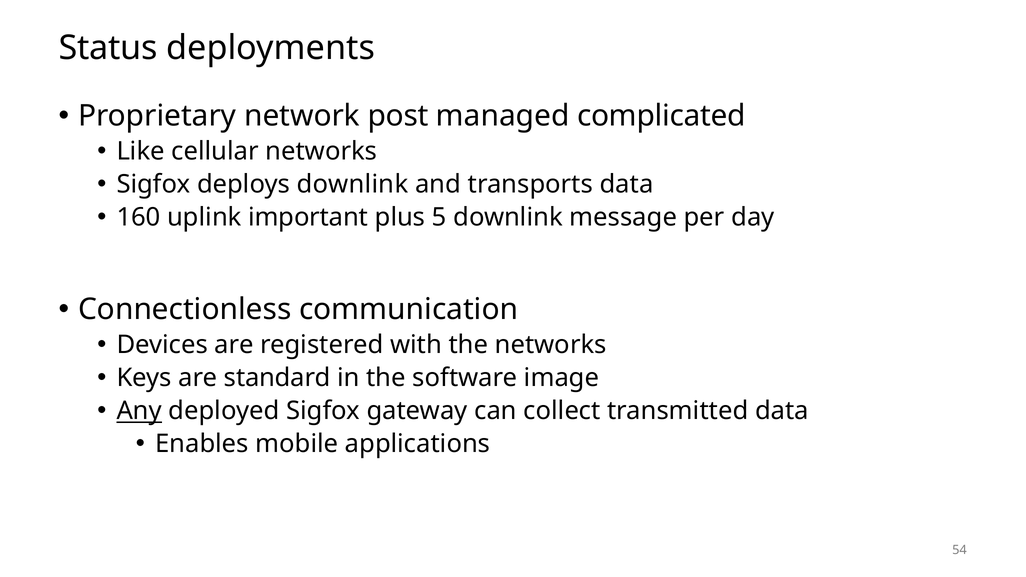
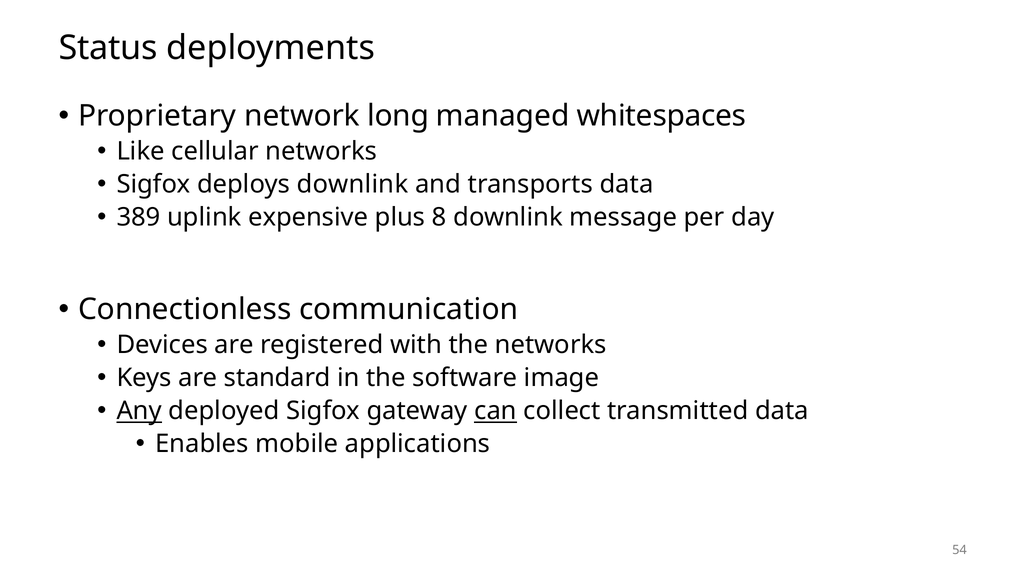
post: post -> long
complicated: complicated -> whitespaces
160: 160 -> 389
important: important -> expensive
5: 5 -> 8
can underline: none -> present
